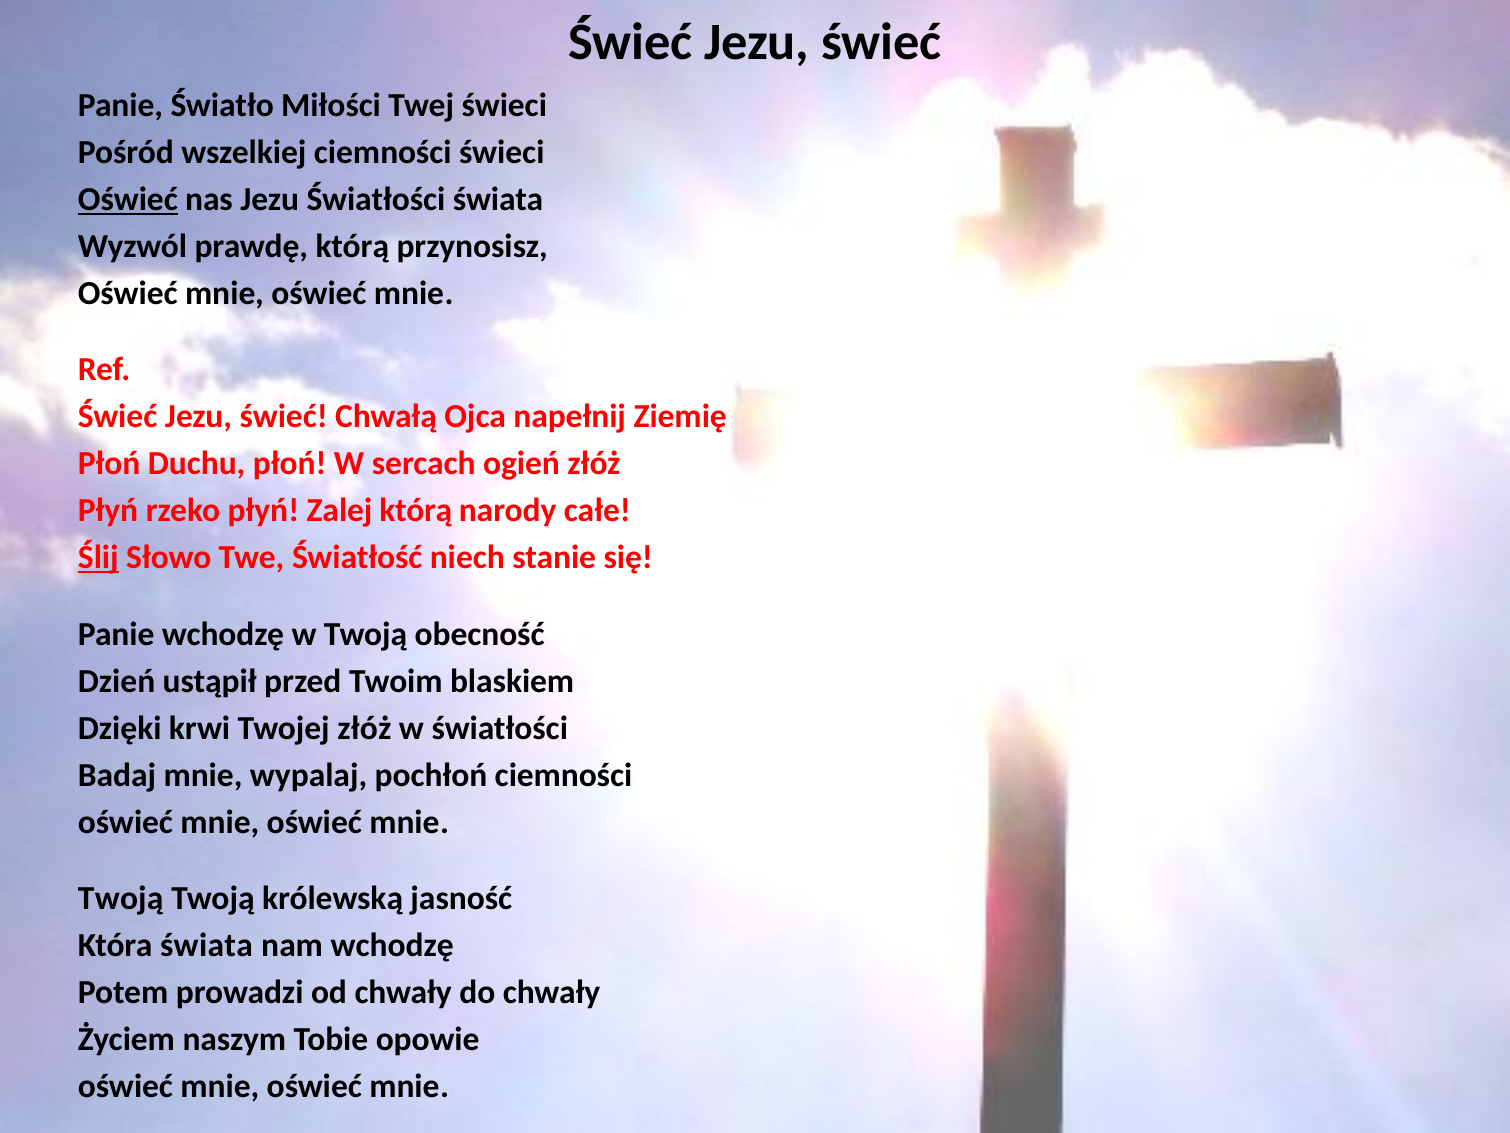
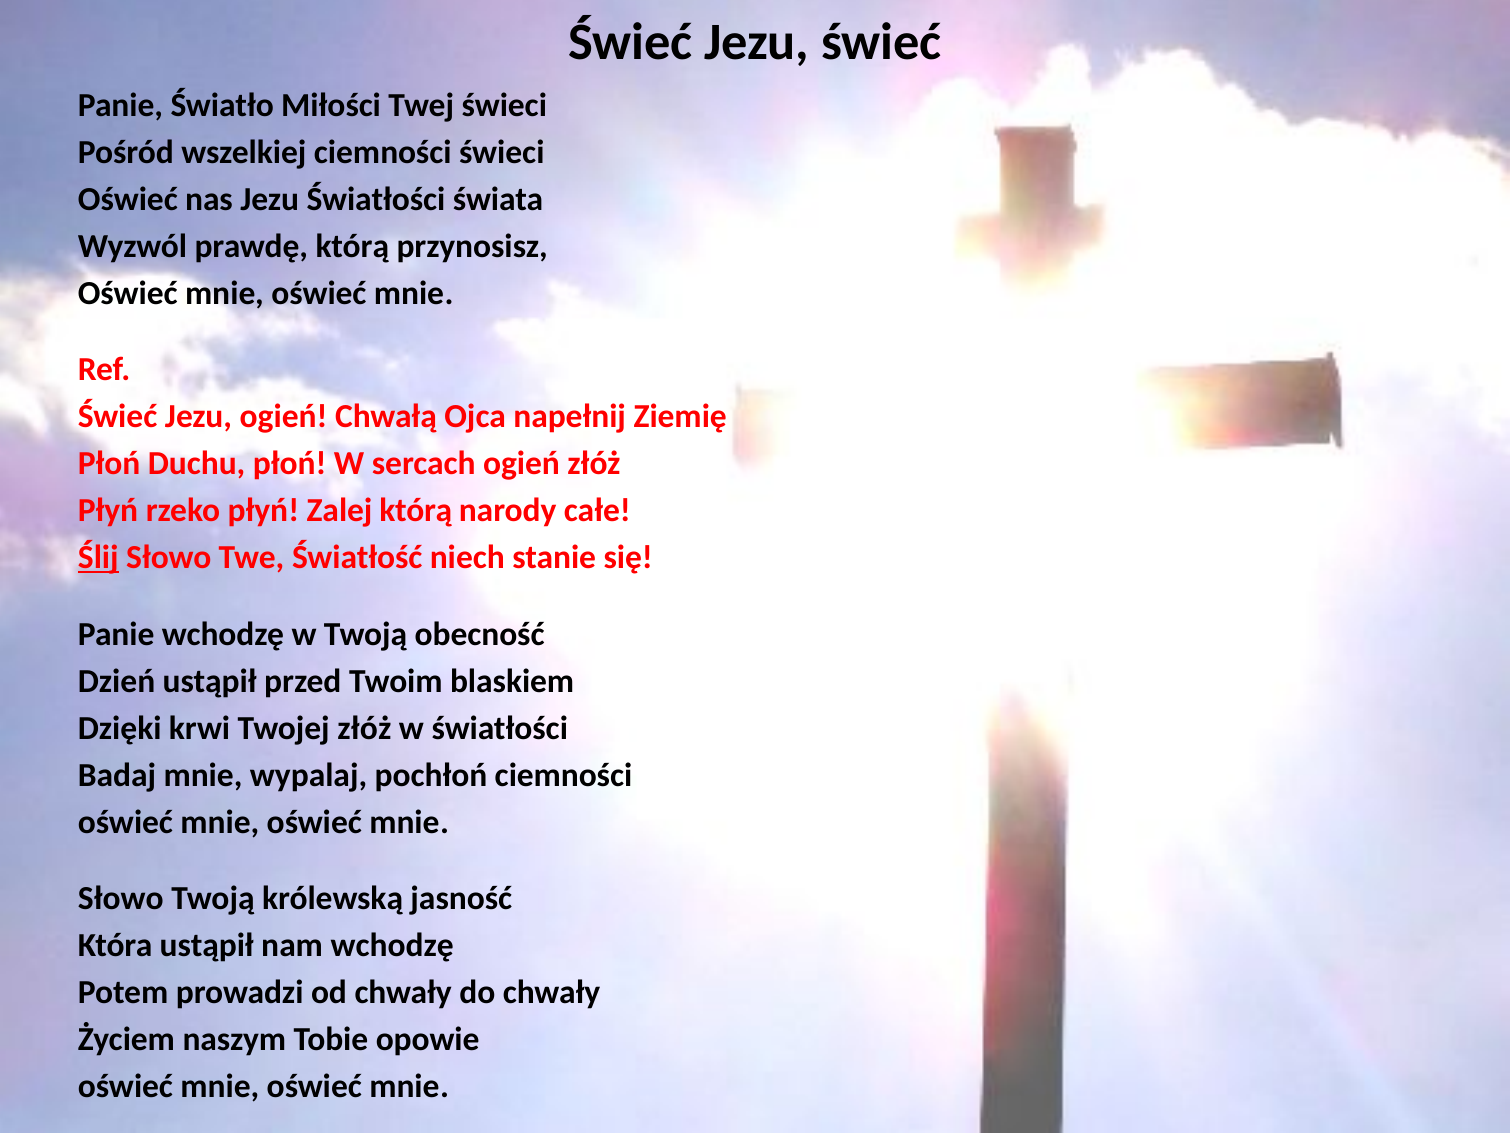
Oświeć at (128, 199) underline: present -> none
świeć at (284, 417): świeć -> ogień
Twoją at (121, 898): Twoją -> Słowo
Która świata: świata -> ustąpił
